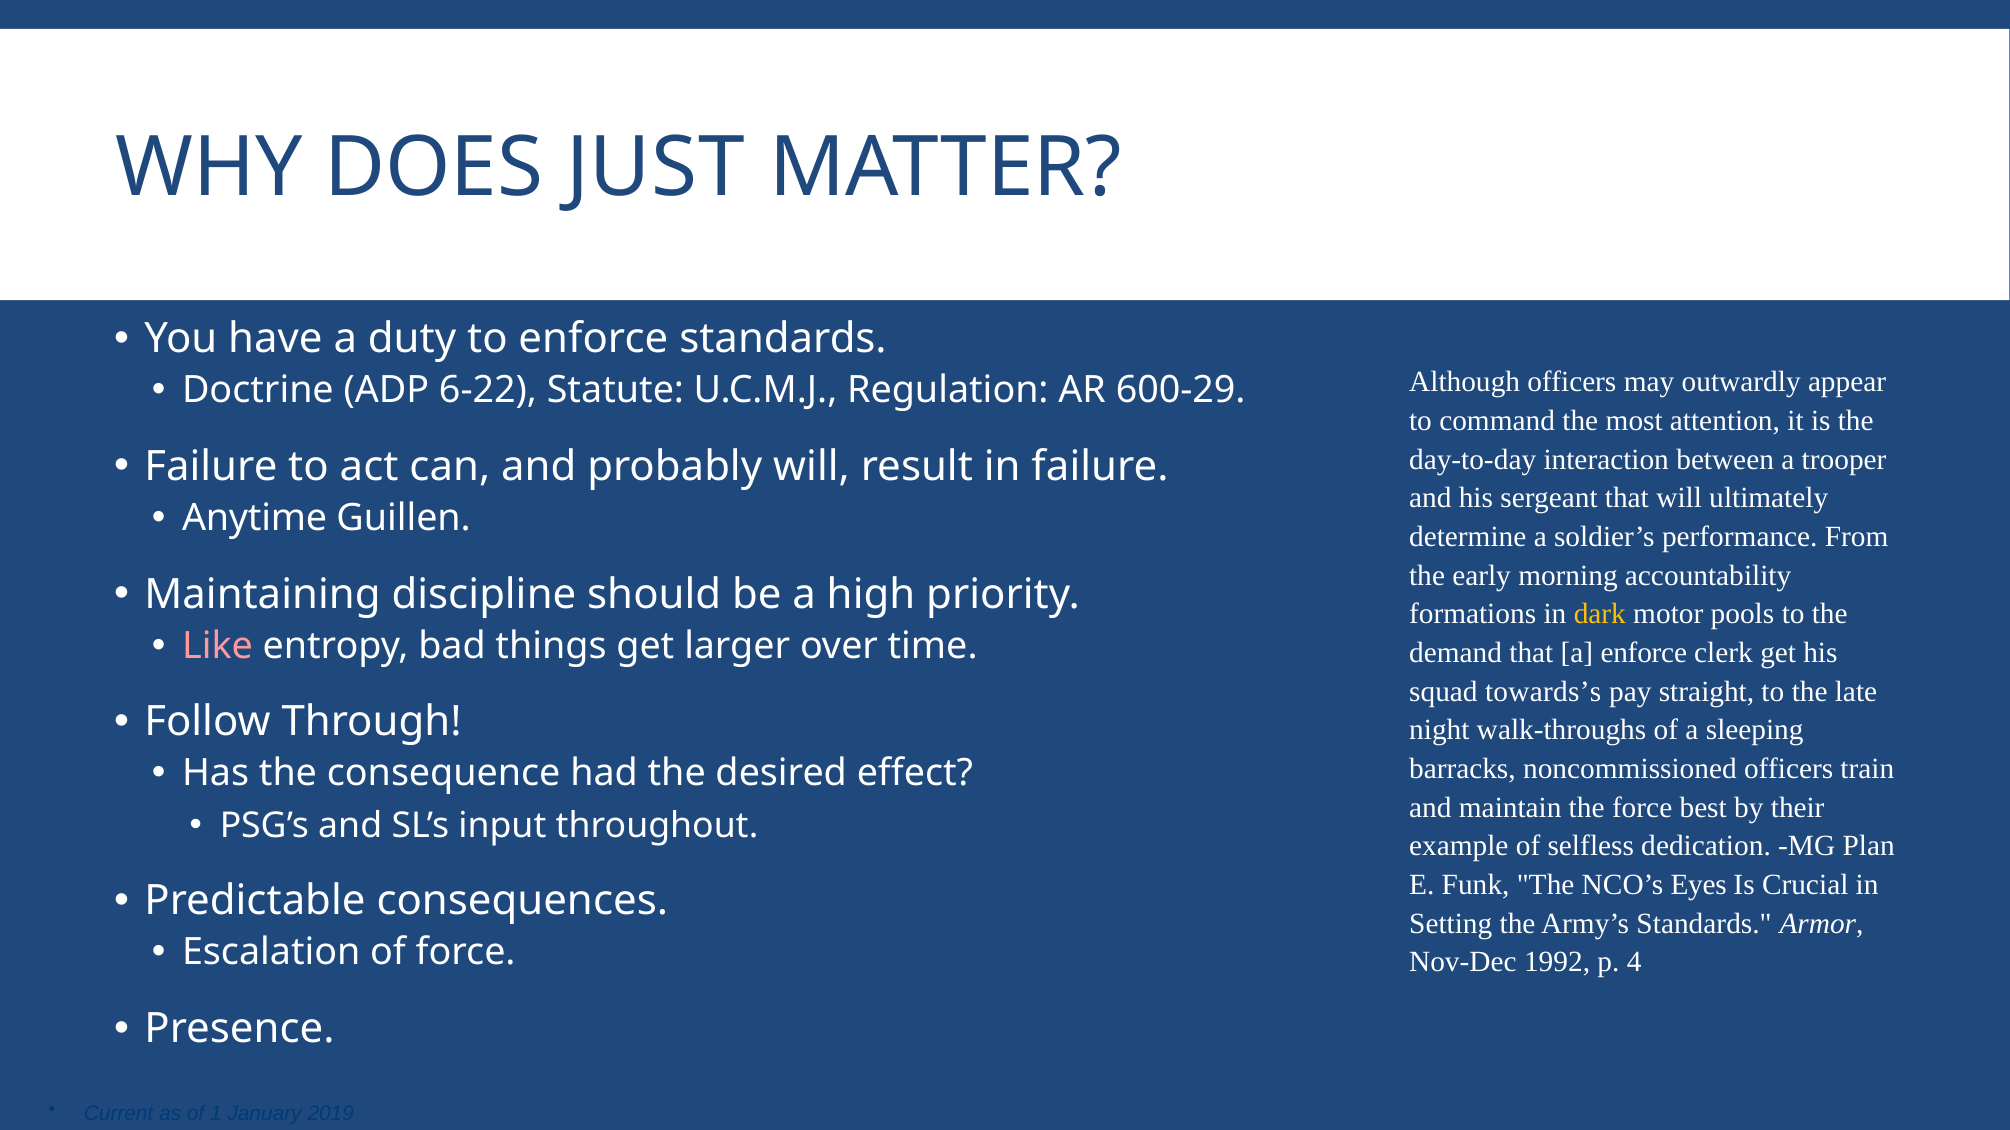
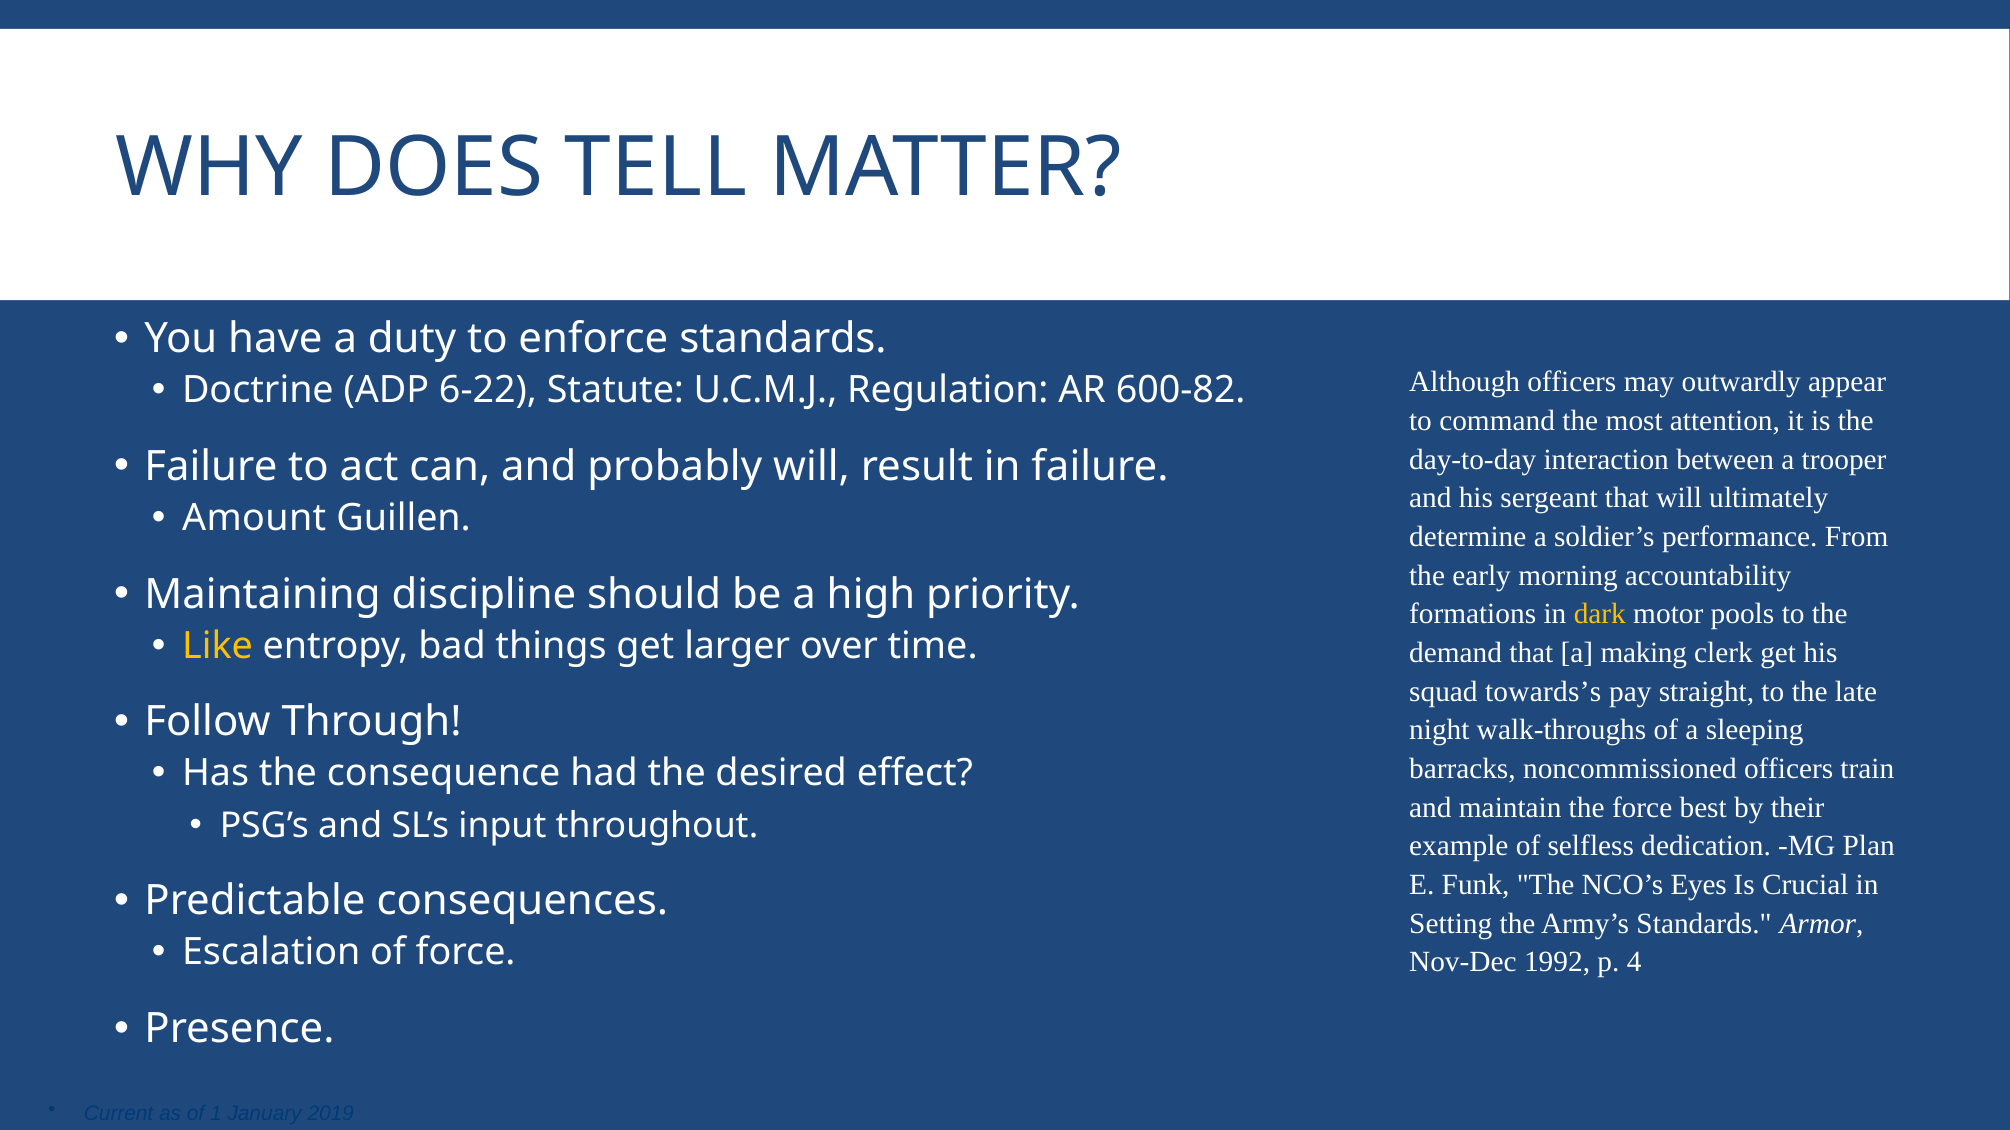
JUST: JUST -> TELL
600-29: 600-29 -> 600-82
Anytime: Anytime -> Amount
Like colour: pink -> yellow
a enforce: enforce -> making
